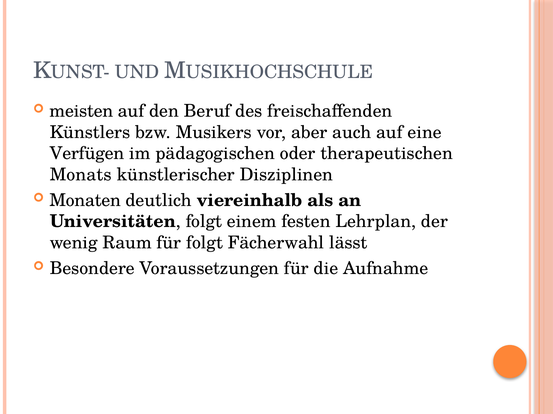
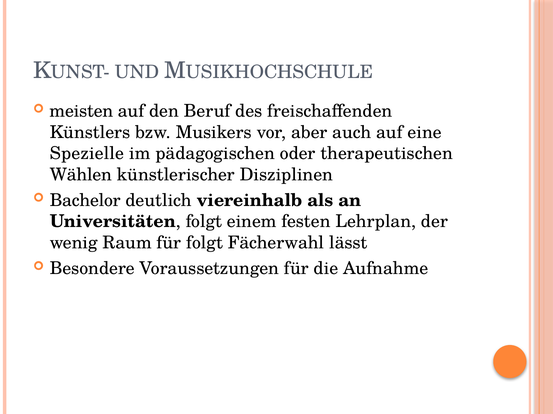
Verfügen: Verfügen -> Spezielle
Monats: Monats -> Wählen
Monaten: Monaten -> Bachelor
